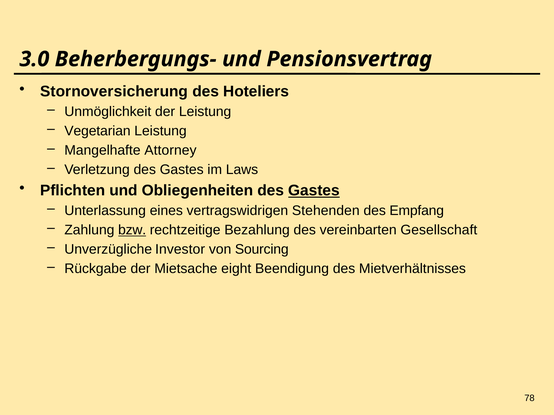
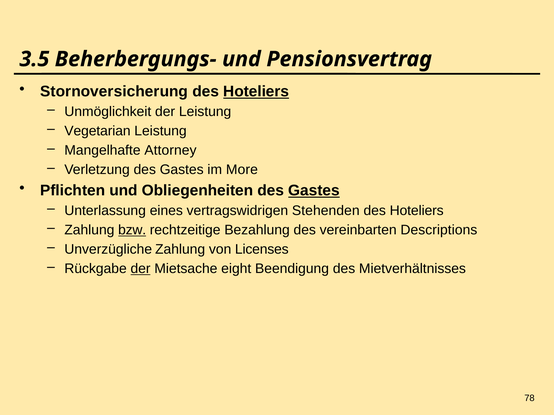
3.0: 3.0 -> 3.5
Hoteliers at (256, 92) underline: none -> present
Laws: Laws -> More
Empfang at (417, 211): Empfang -> Hoteliers
Gesellschaft: Gesellschaft -> Descriptions
Unverzügliche Investor: Investor -> Zahlung
Sourcing: Sourcing -> Licenses
der at (141, 269) underline: none -> present
